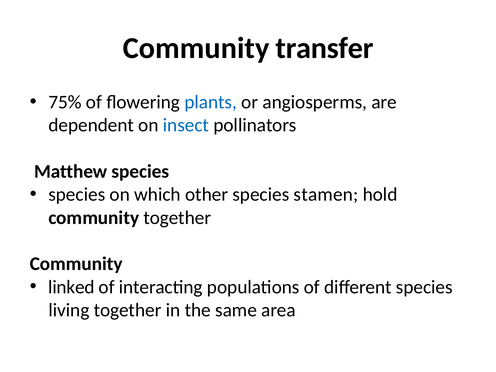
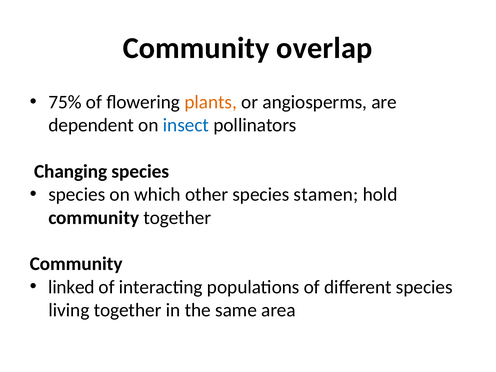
transfer: transfer -> overlap
plants colour: blue -> orange
Matthew: Matthew -> Changing
